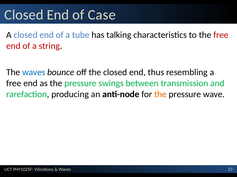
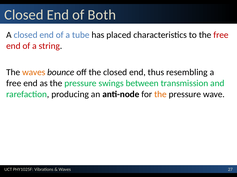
Case: Case -> Both
talking: talking -> placed
waves at (34, 73) colour: blue -> orange
